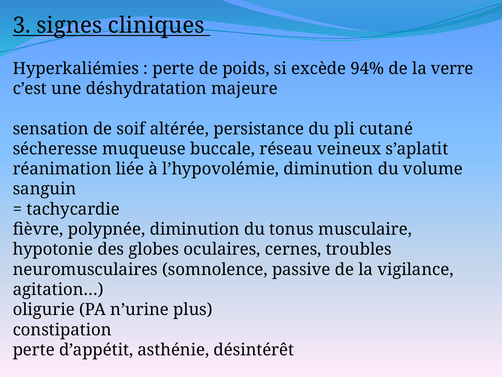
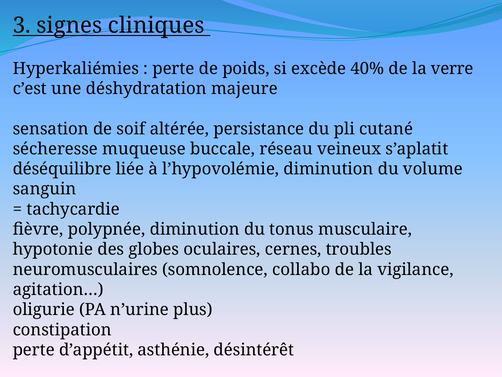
94%: 94% -> 40%
réanimation: réanimation -> déséquilibre
passive: passive -> collabo
